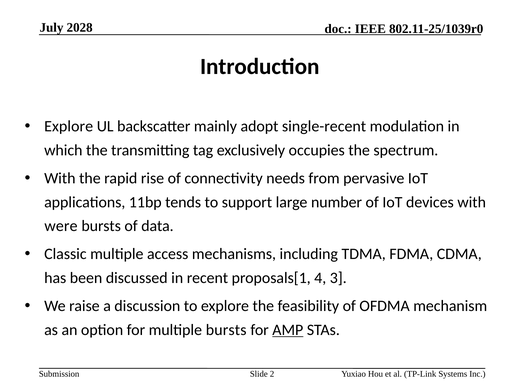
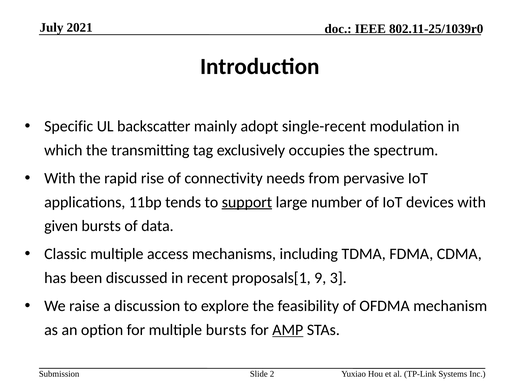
2028: 2028 -> 2021
Explore at (69, 126): Explore -> Specific
support underline: none -> present
were: were -> given
4: 4 -> 9
